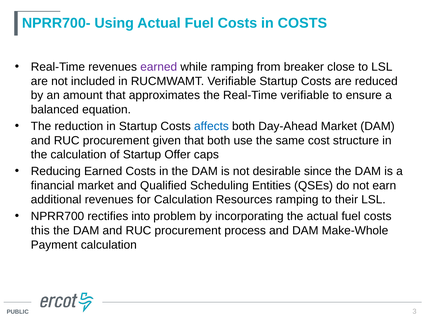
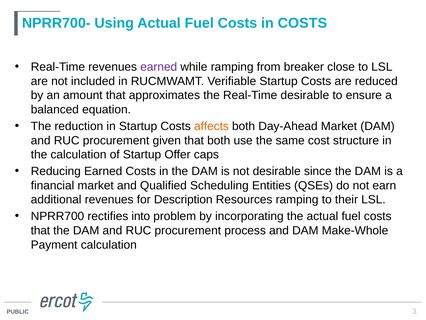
Real-Time verifiable: verifiable -> desirable
affects colour: blue -> orange
for Calculation: Calculation -> Description
this at (40, 230): this -> that
